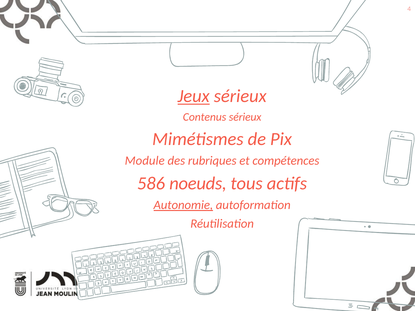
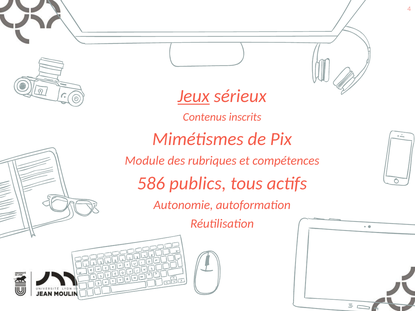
Contenus sérieux: sérieux -> inscrits
noeuds: noeuds -> publics
Autonomie underline: present -> none
